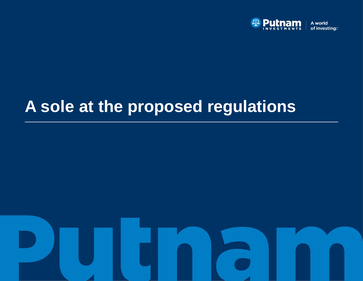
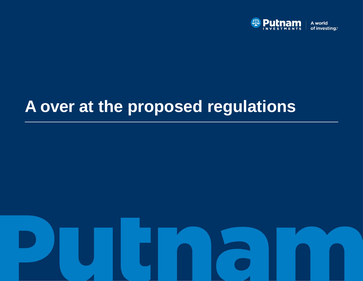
sole: sole -> over
